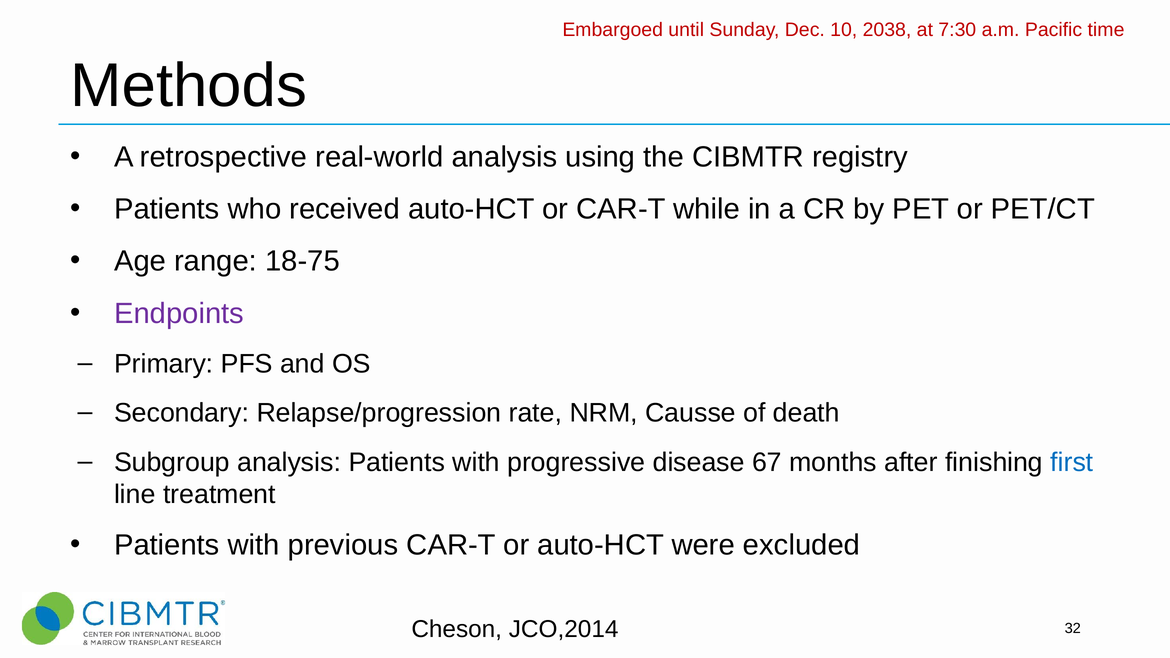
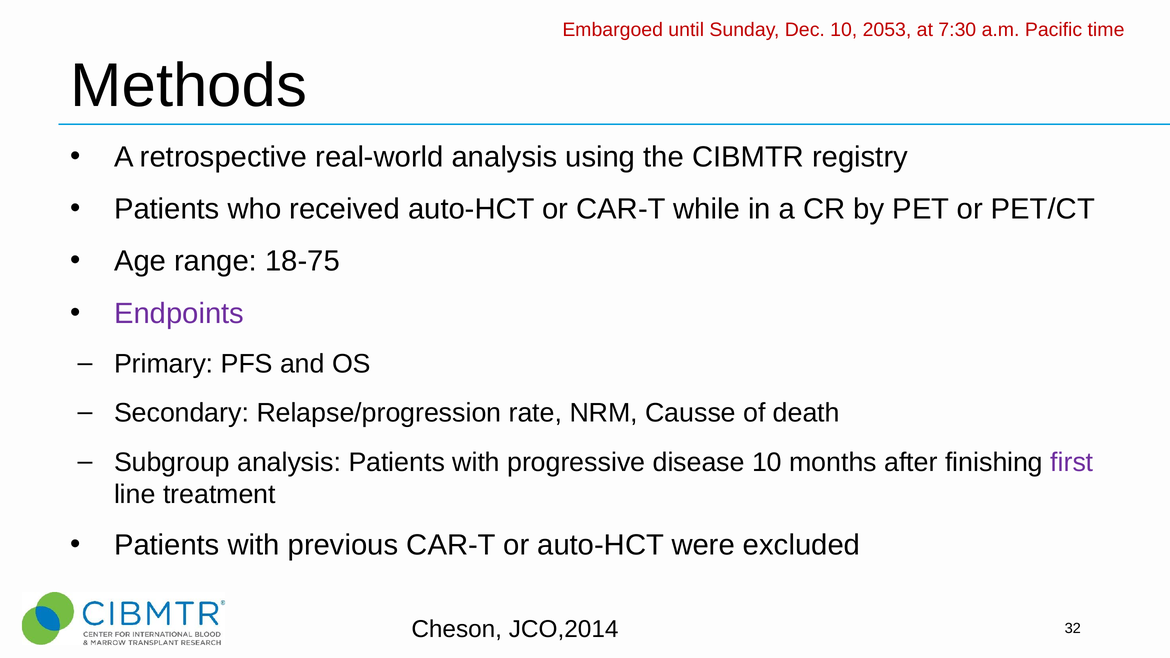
2038: 2038 -> 2053
disease 67: 67 -> 10
first colour: blue -> purple
